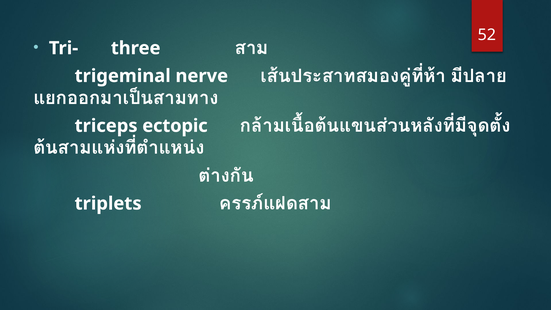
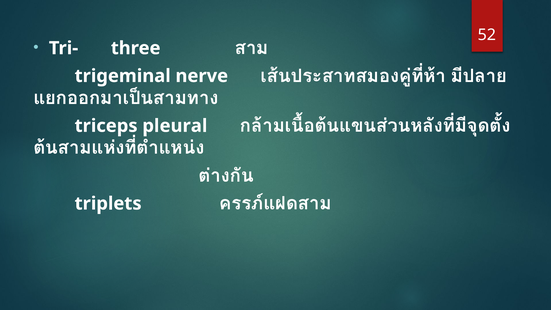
ectopic: ectopic -> pleural
